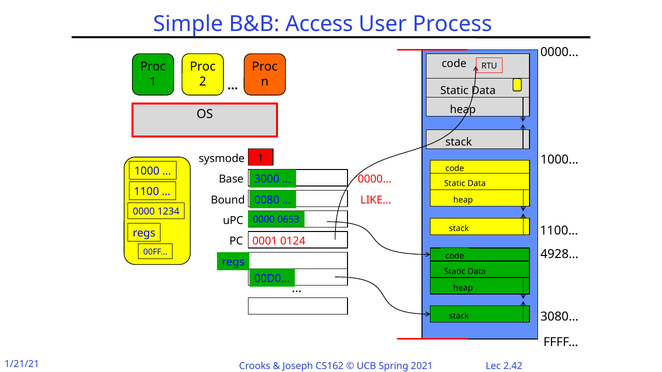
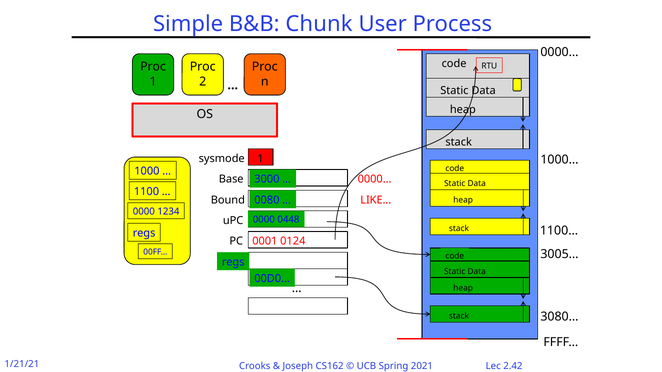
Access: Access -> Chunk
0653: 0653 -> 0448
4928…: 4928… -> 3005…
